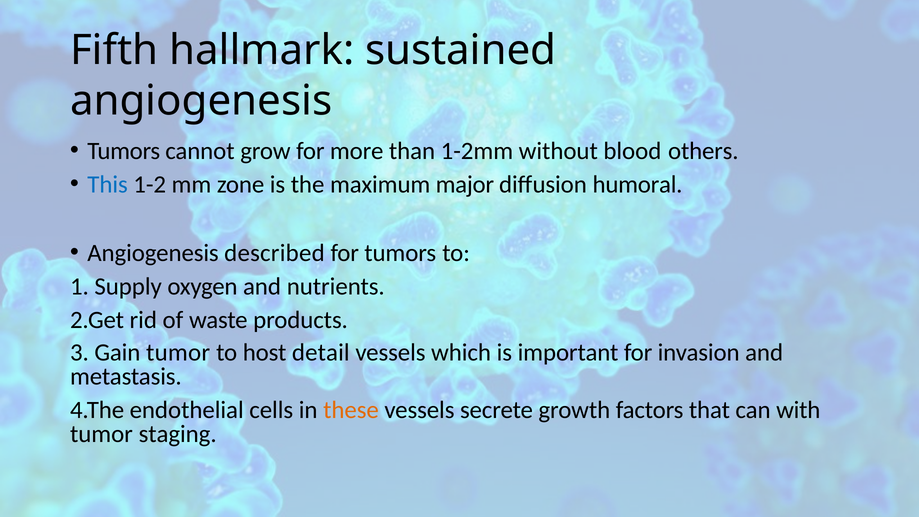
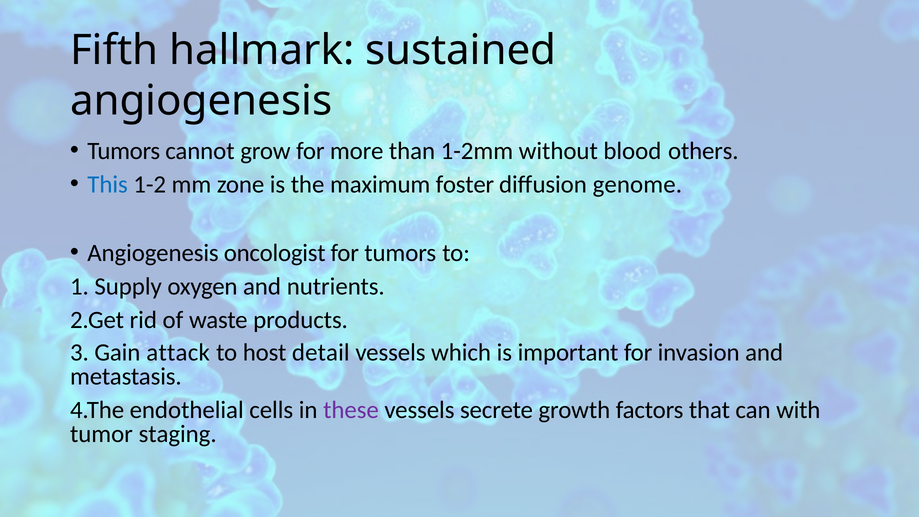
major: major -> foster
humoral: humoral -> genome
described: described -> oncologist
Gain tumor: tumor -> attack
these colour: orange -> purple
